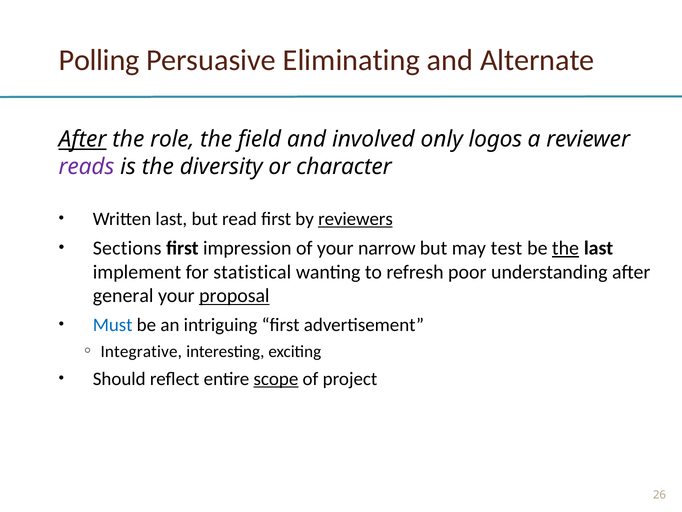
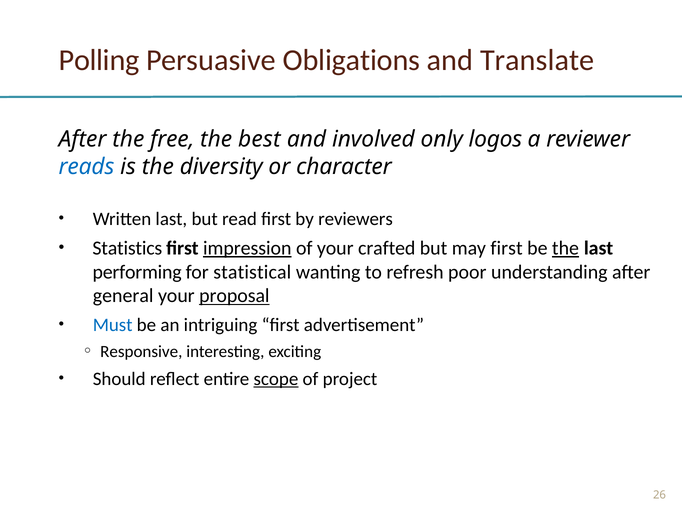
Eliminating: Eliminating -> Obligations
Alternate: Alternate -> Translate
After at (82, 139) underline: present -> none
role: role -> free
field: field -> best
reads colour: purple -> blue
reviewers underline: present -> none
Sections: Sections -> Statistics
impression underline: none -> present
narrow: narrow -> crafted
may test: test -> first
implement: implement -> performing
Integrative: Integrative -> Responsive
